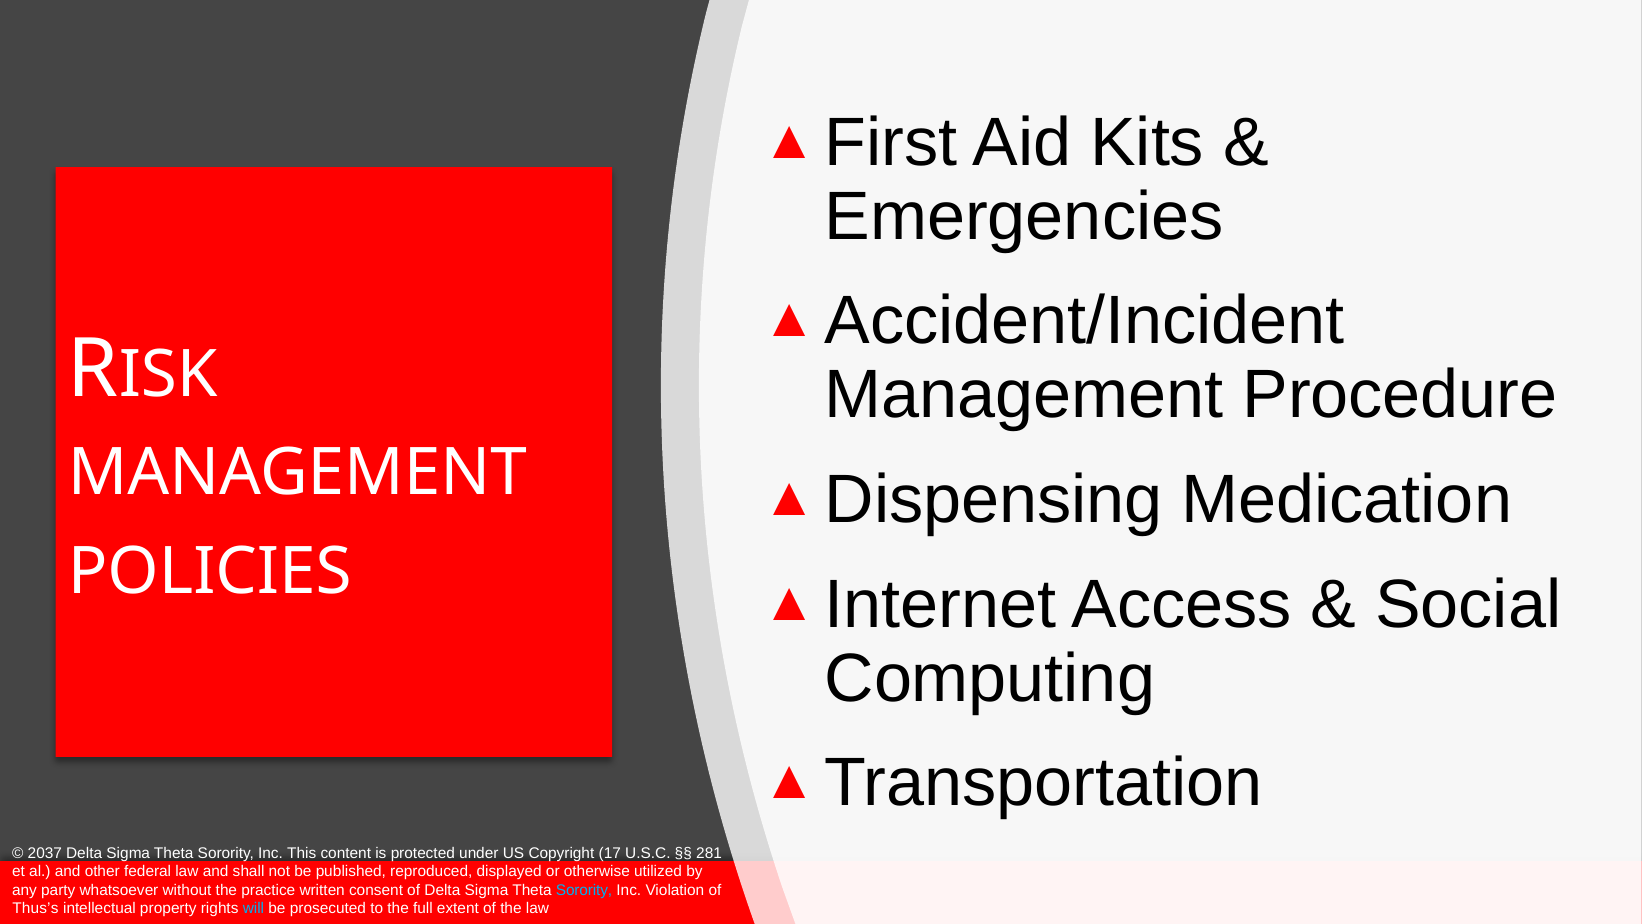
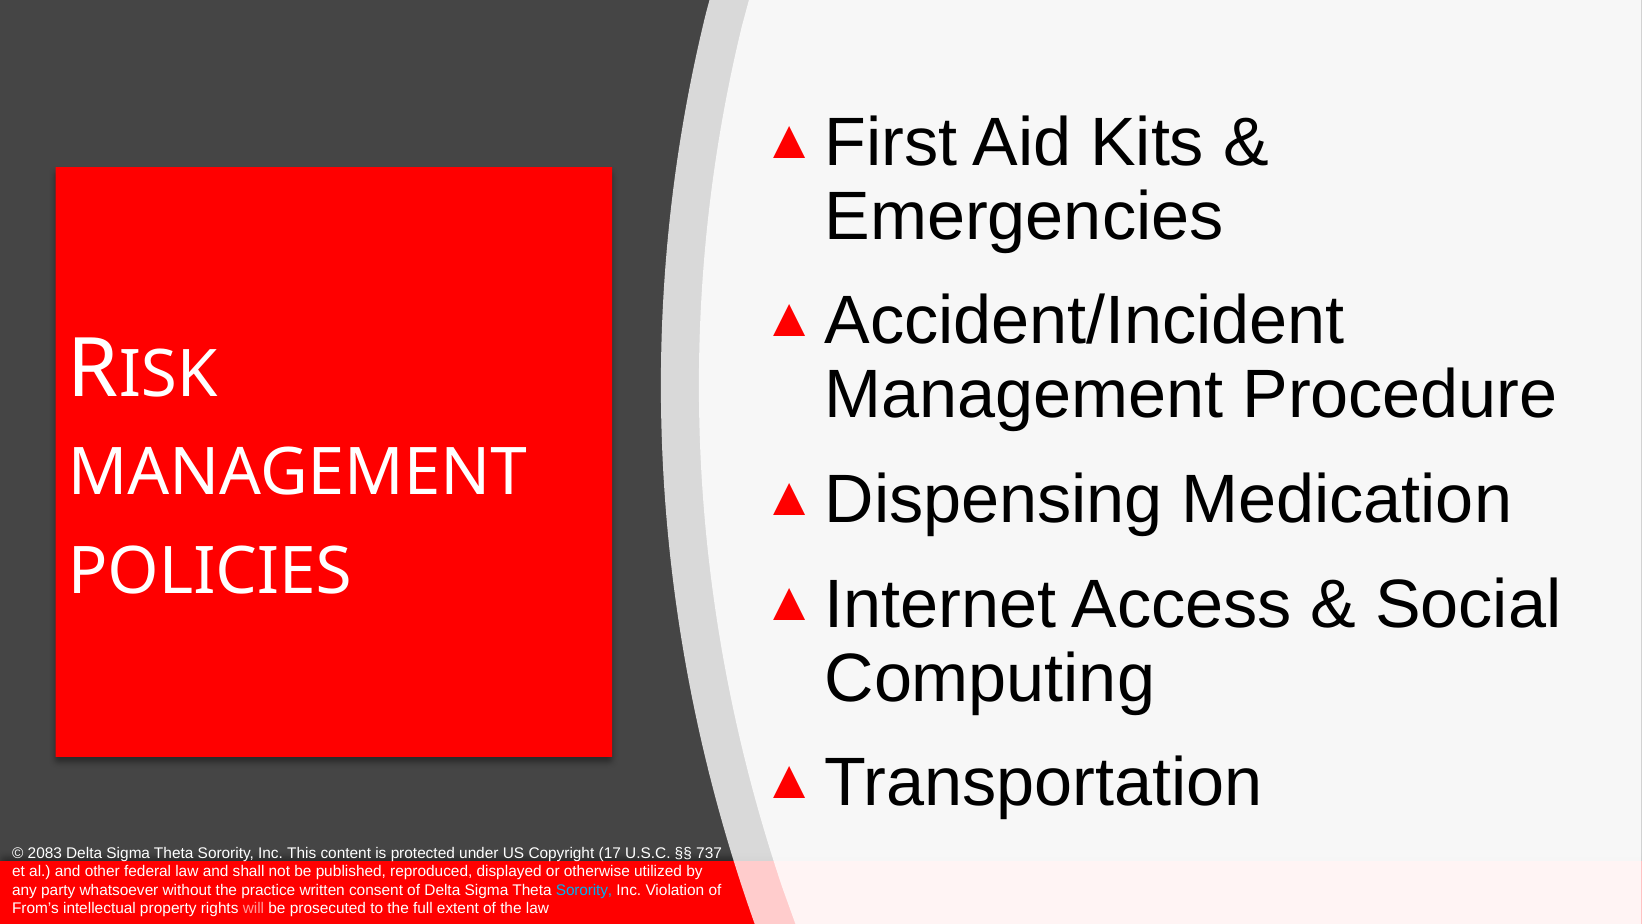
2037: 2037 -> 2083
281: 281 -> 737
Thus’s: Thus’s -> From’s
will colour: light blue -> pink
